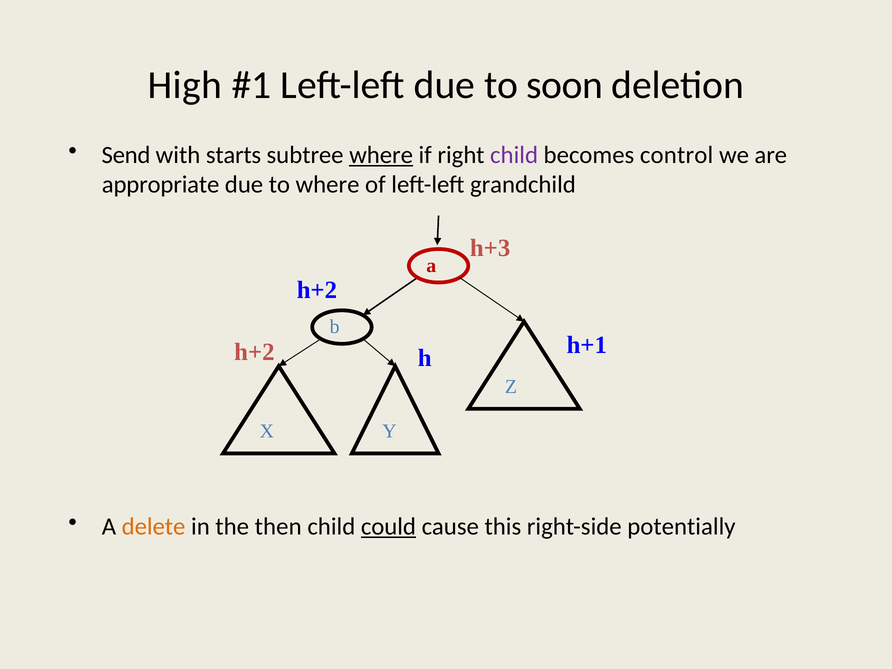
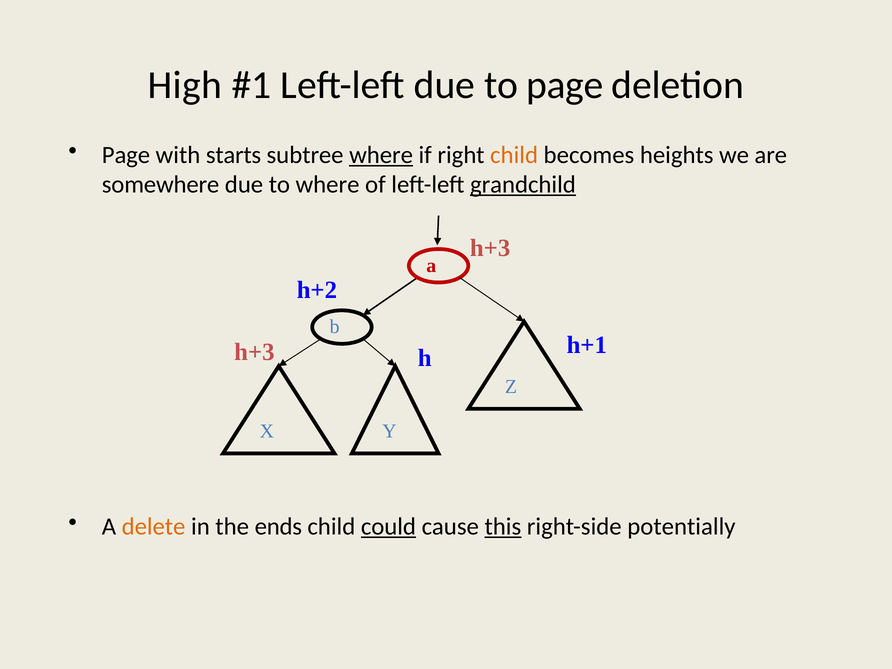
to soon: soon -> page
Send at (126, 155): Send -> Page
child at (514, 155) colour: purple -> orange
control: control -> heights
appropriate: appropriate -> somewhere
grandchild underline: none -> present
h+2 at (254, 352): h+2 -> h+3
then: then -> ends
this underline: none -> present
